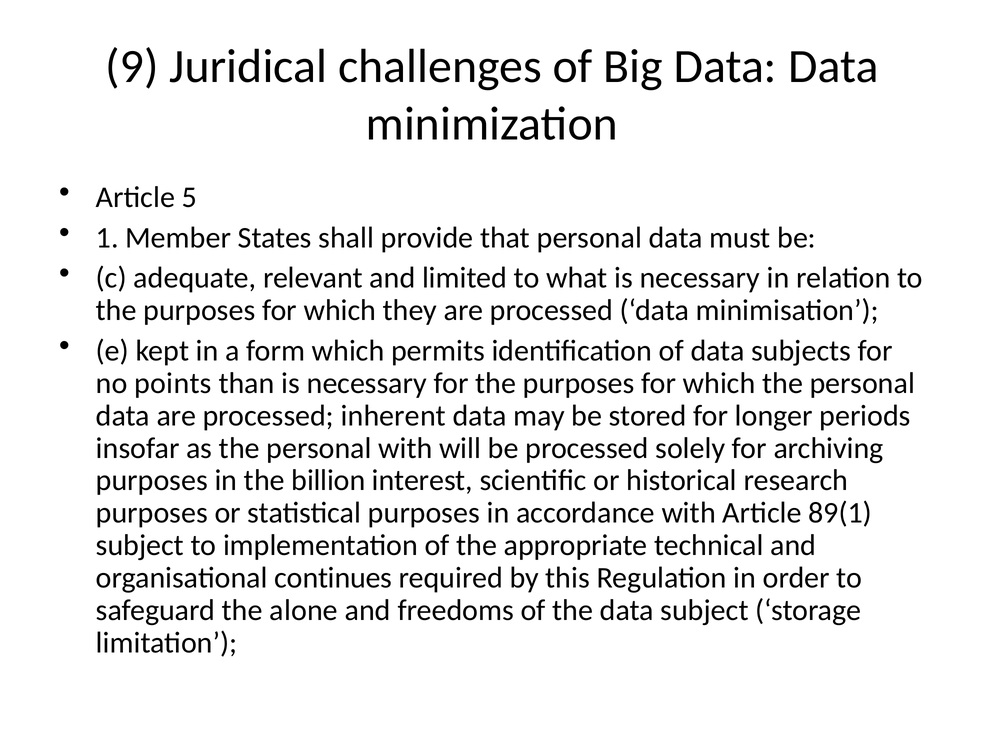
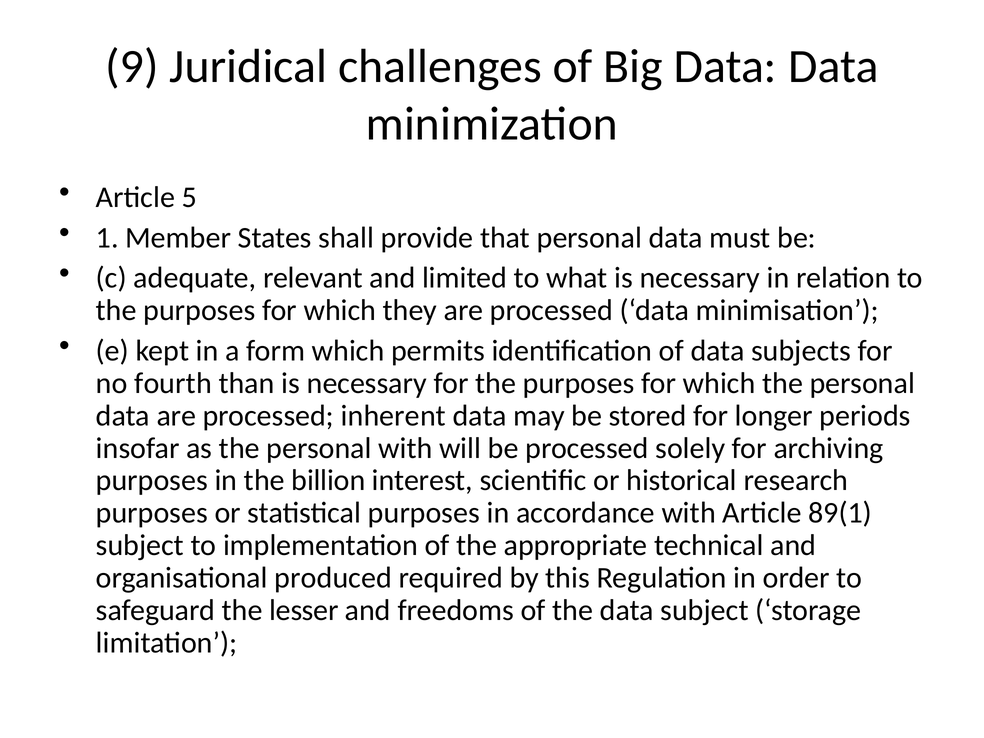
points: points -> fourth
continues: continues -> produced
alone: alone -> lesser
